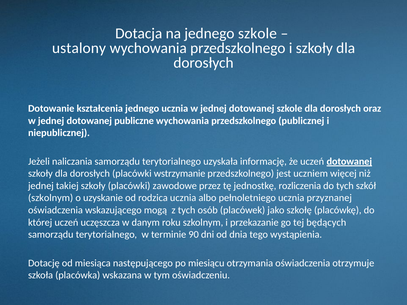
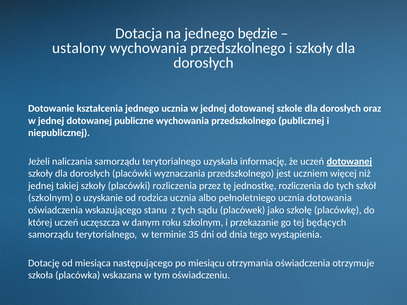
jednego szkole: szkole -> będzie
wstrzymanie: wstrzymanie -> wyznaczania
placówki zawodowe: zawodowe -> rozliczenia
przyznanej: przyznanej -> dotowania
mogą: mogą -> stanu
osób: osób -> sądu
90: 90 -> 35
